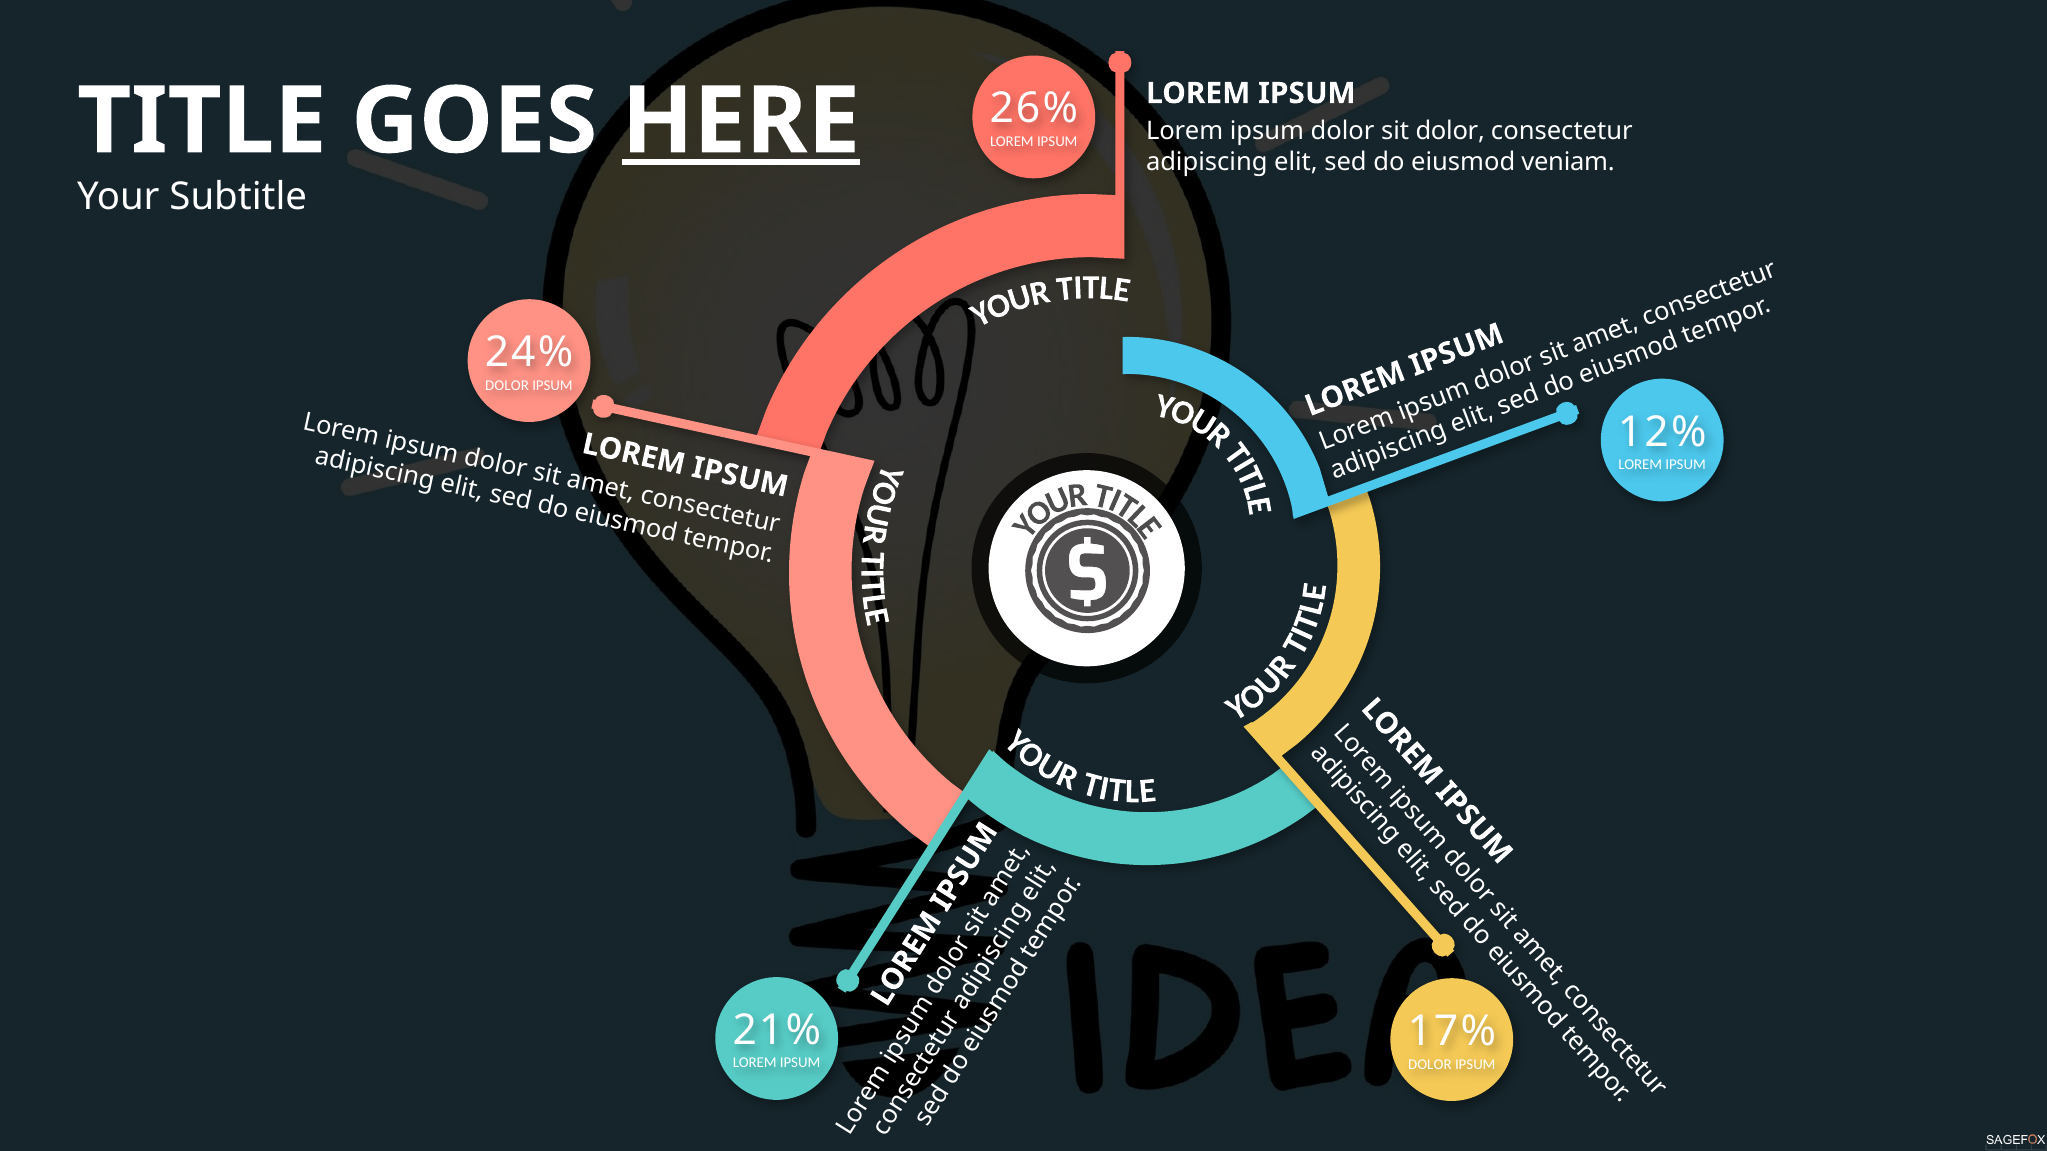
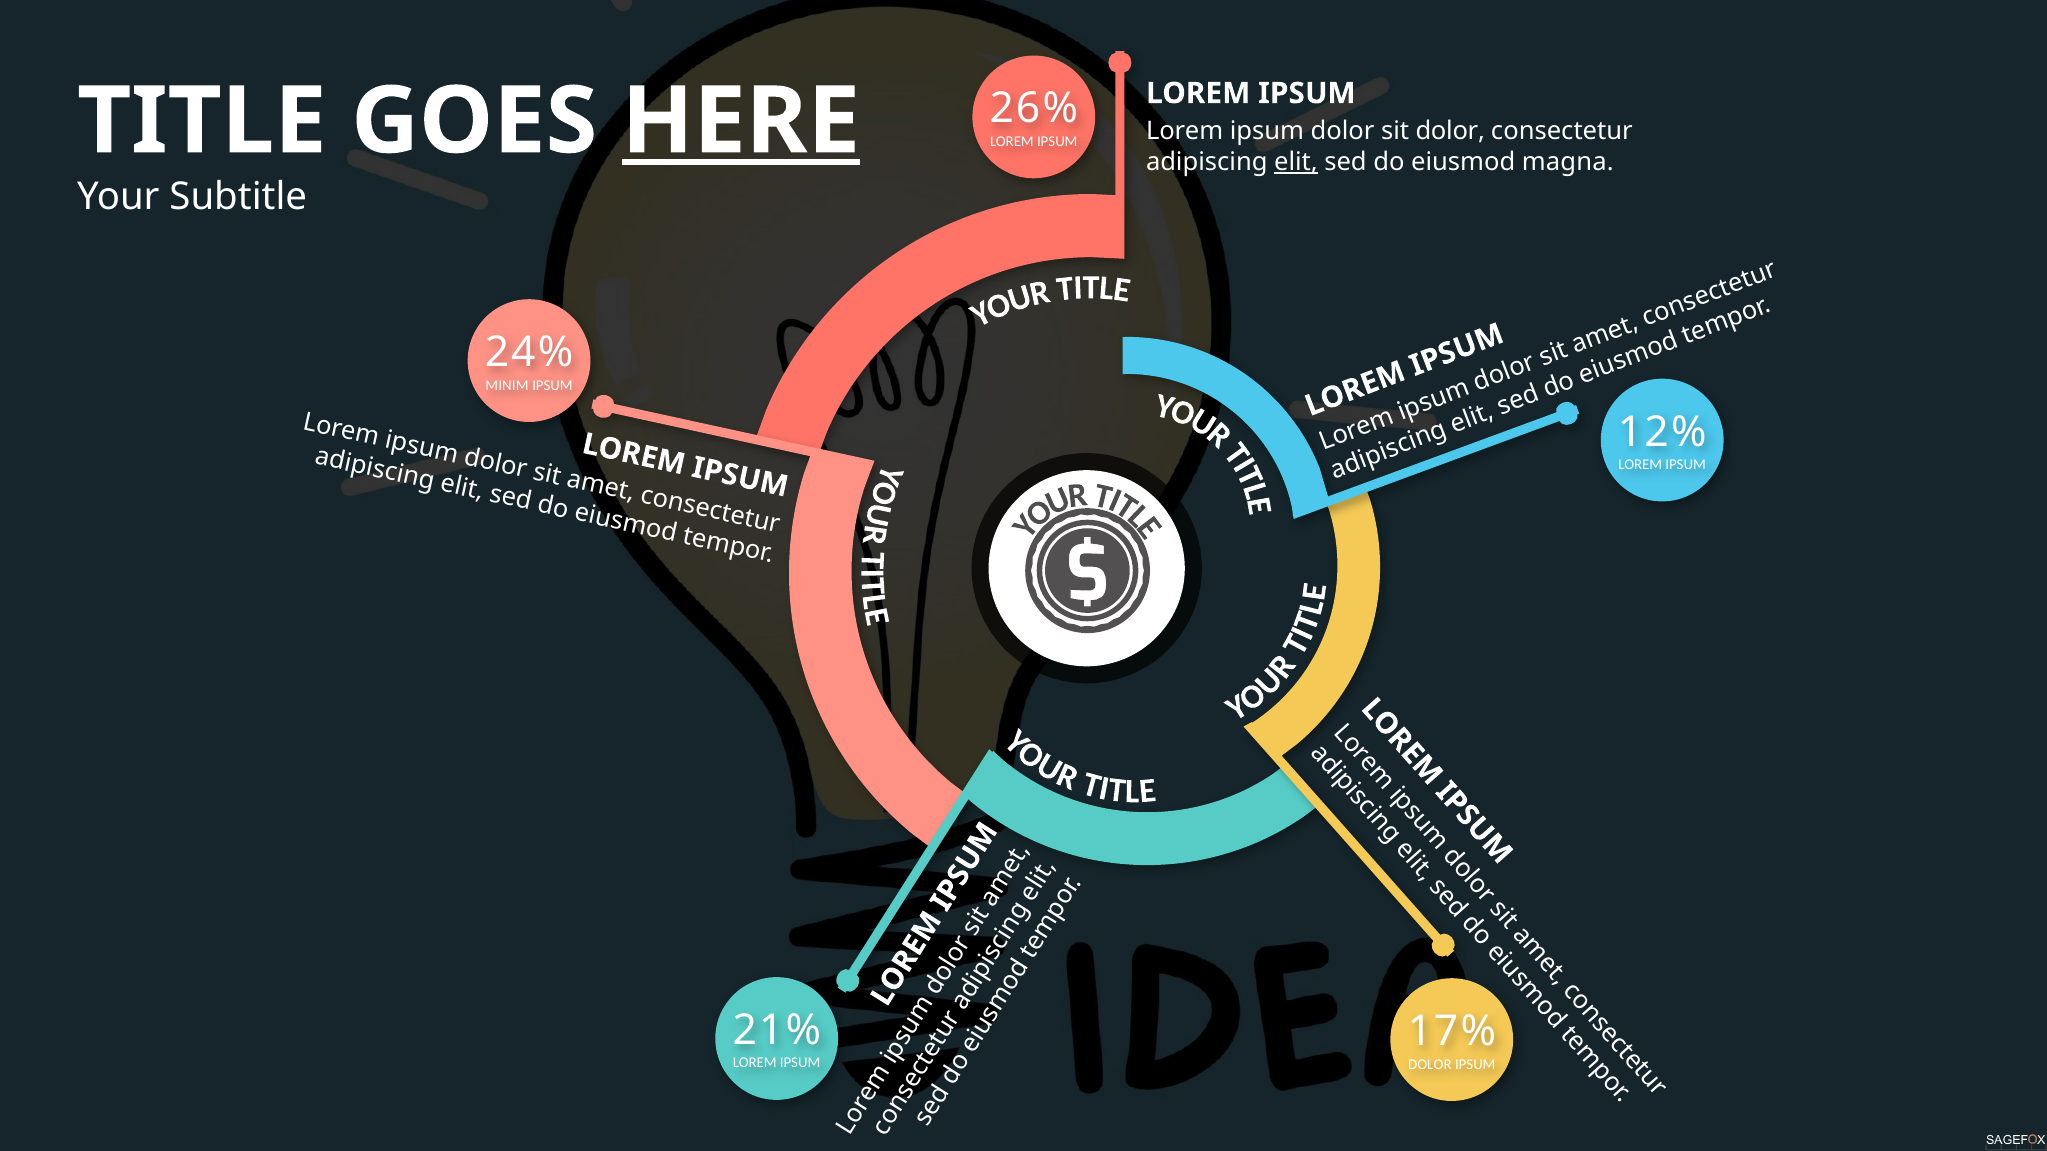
elit at (1296, 162) underline: none -> present
veniam: veniam -> magna
DOLOR at (507, 385): DOLOR -> MINIM
